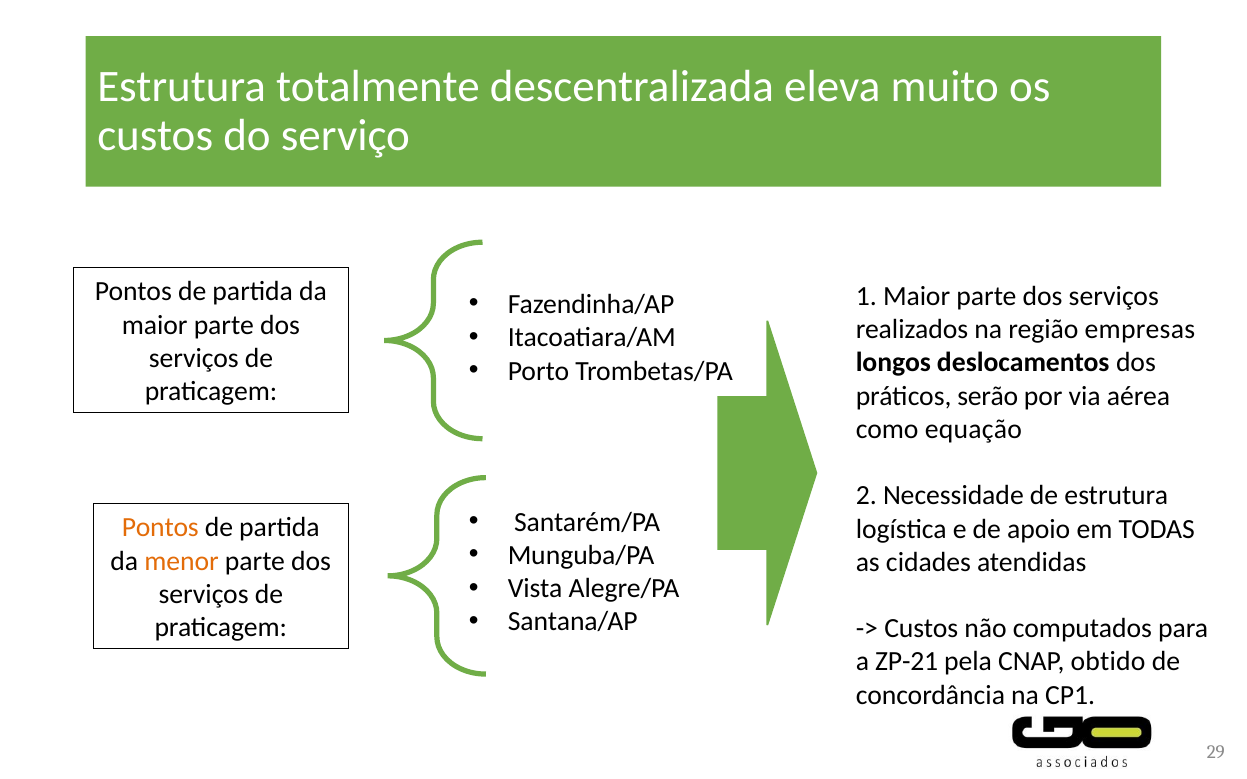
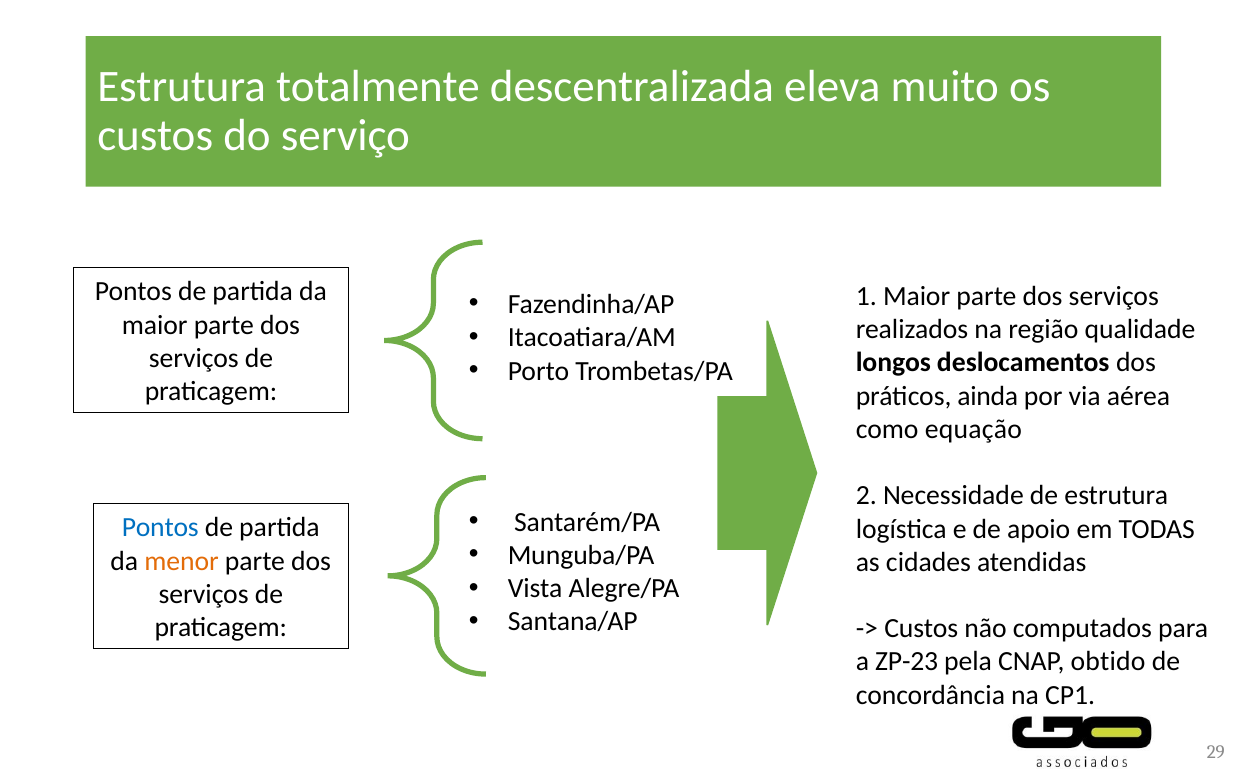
empresas: empresas -> qualidade
serão: serão -> ainda
Pontos at (160, 528) colour: orange -> blue
ZP-21: ZP-21 -> ZP-23
